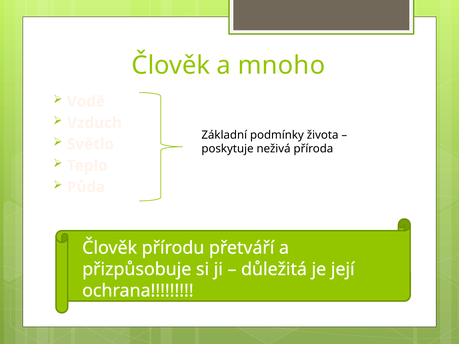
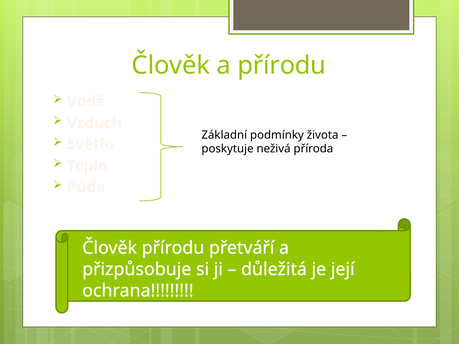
a mnoho: mnoho -> přírodu
